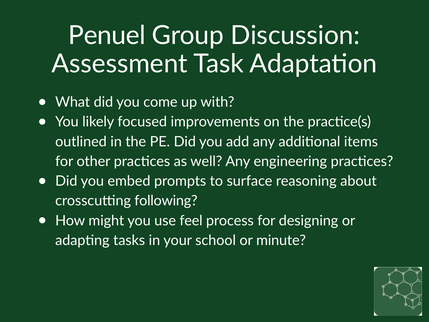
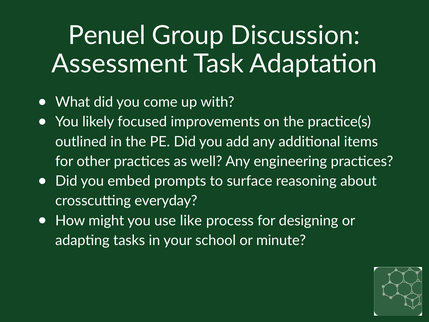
following: following -> everyday
feel: feel -> like
